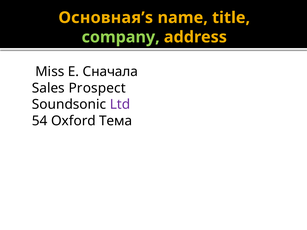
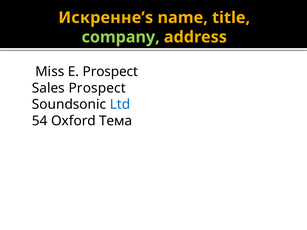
Основная’s: Основная’s -> Искренне’s
E Сначала: Сначала -> Prospect
Ltd colour: purple -> blue
